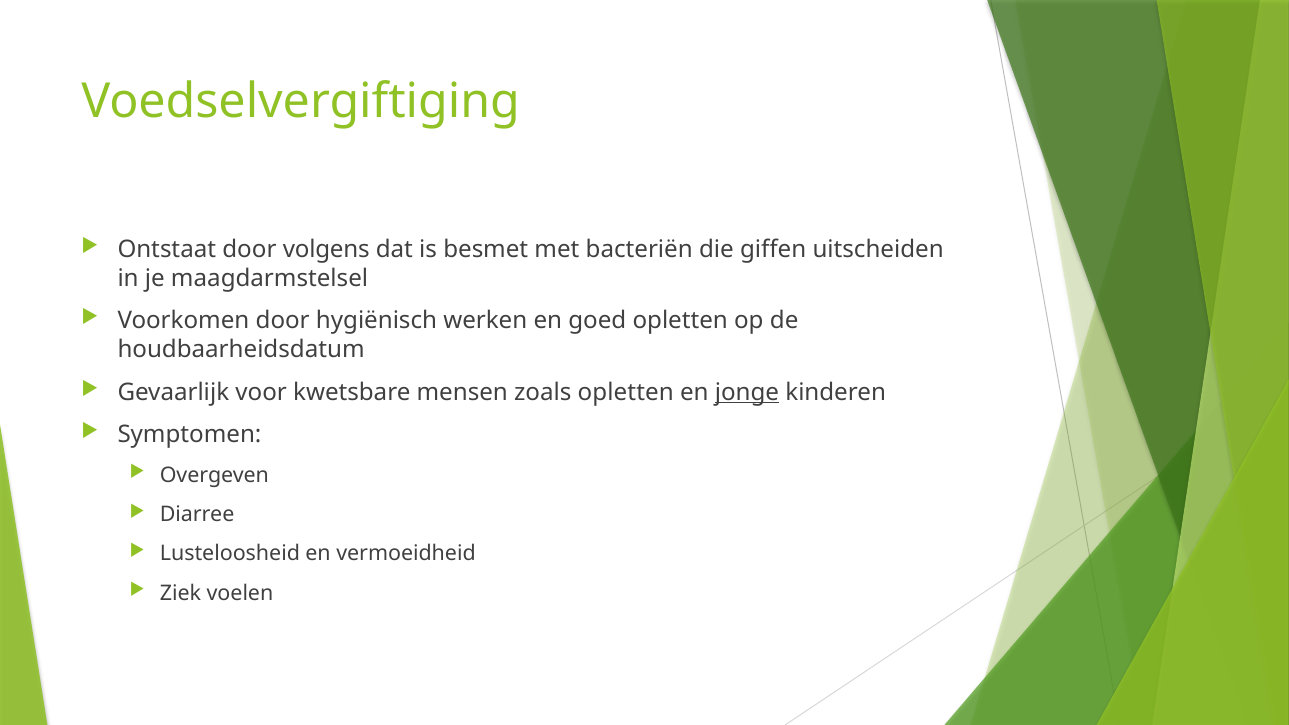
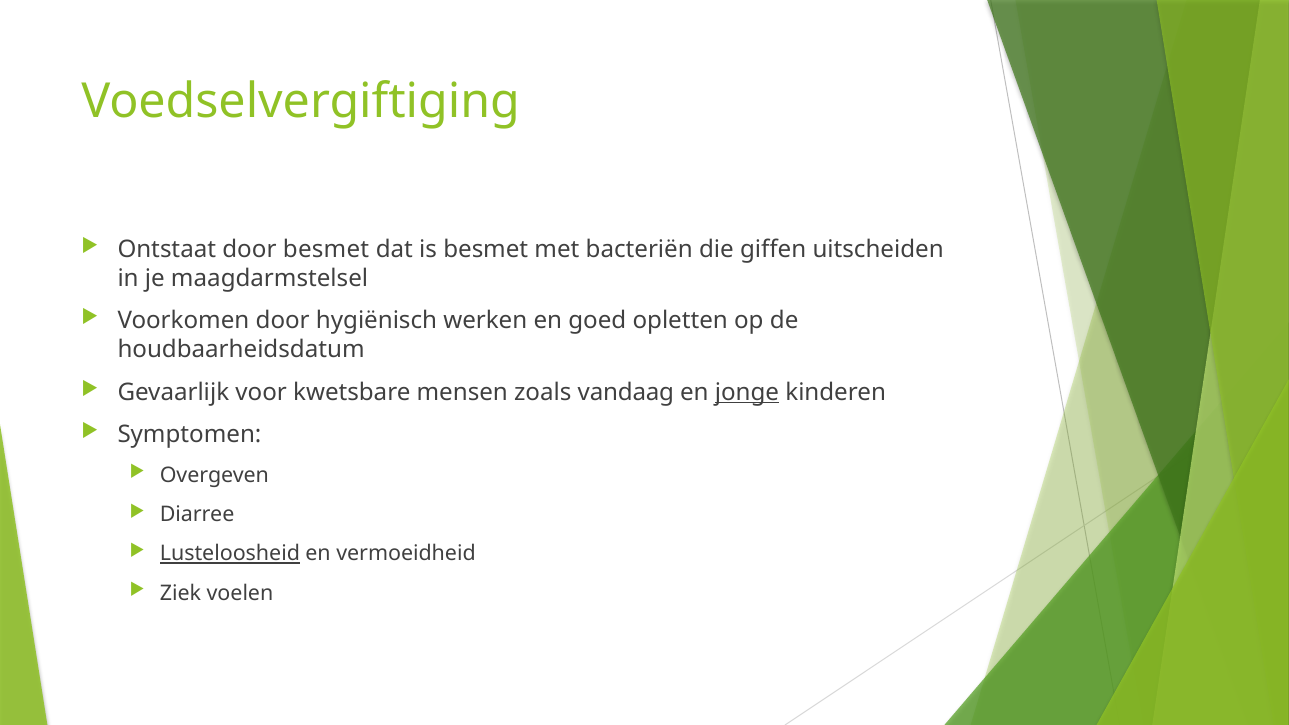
door volgens: volgens -> besmet
zoals opletten: opletten -> vandaag
Lusteloosheid underline: none -> present
